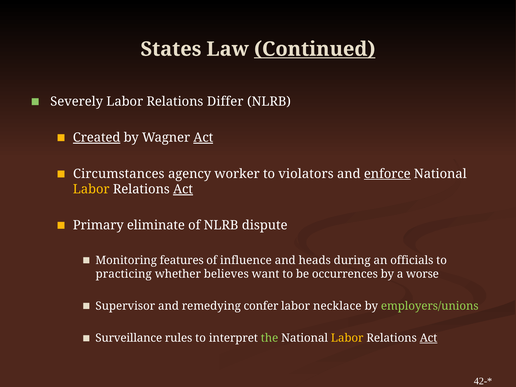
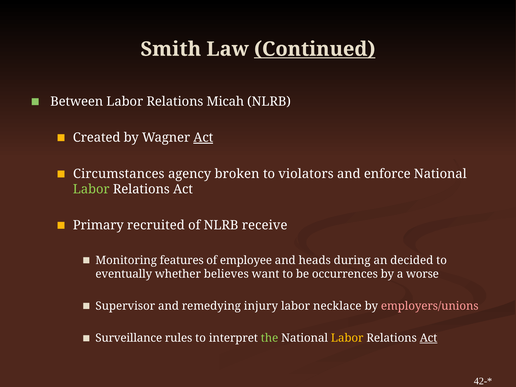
States: States -> Smith
Severely: Severely -> Between
Differ: Differ -> Micah
Created underline: present -> none
worker: worker -> broken
enforce underline: present -> none
Labor at (91, 189) colour: yellow -> light green
Act at (183, 189) underline: present -> none
eliminate: eliminate -> recruited
dispute: dispute -> receive
influence: influence -> employee
officials: officials -> decided
practicing: practicing -> eventually
confer: confer -> injury
employers/unions colour: light green -> pink
